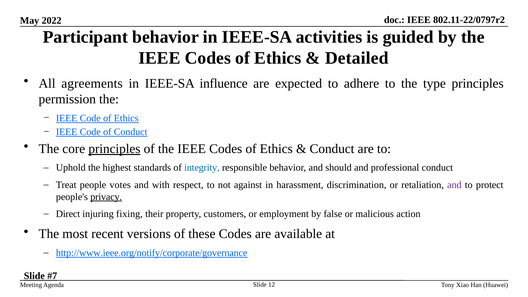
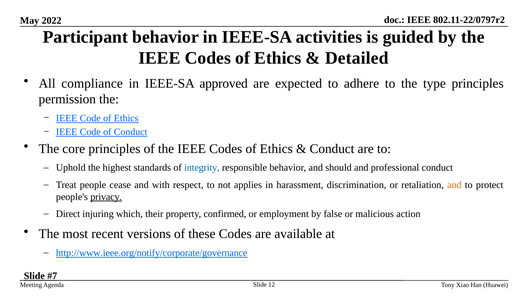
agreements: agreements -> compliance
influence: influence -> approved
principles at (114, 149) underline: present -> none
votes: votes -> cease
against: against -> applies
and at (454, 185) colour: purple -> orange
fixing: fixing -> which
customers: customers -> confirmed
